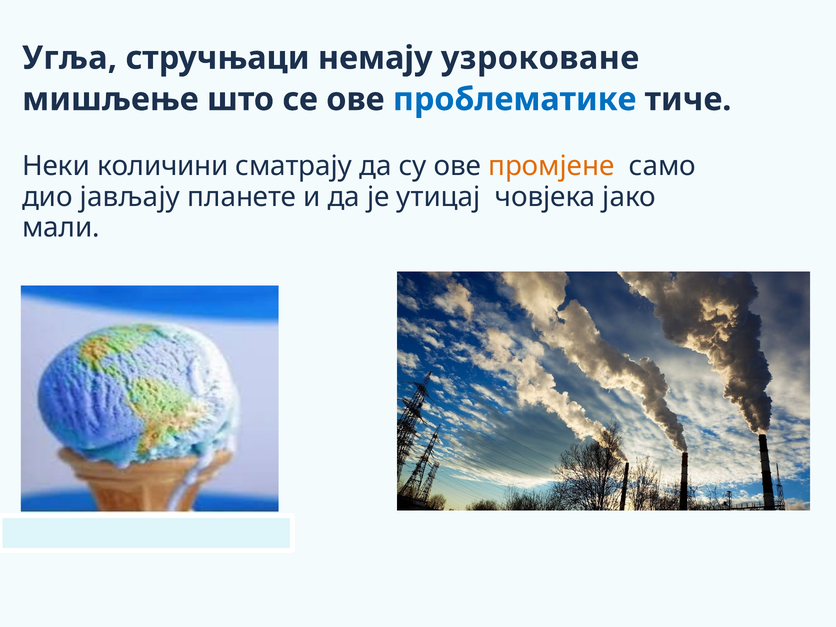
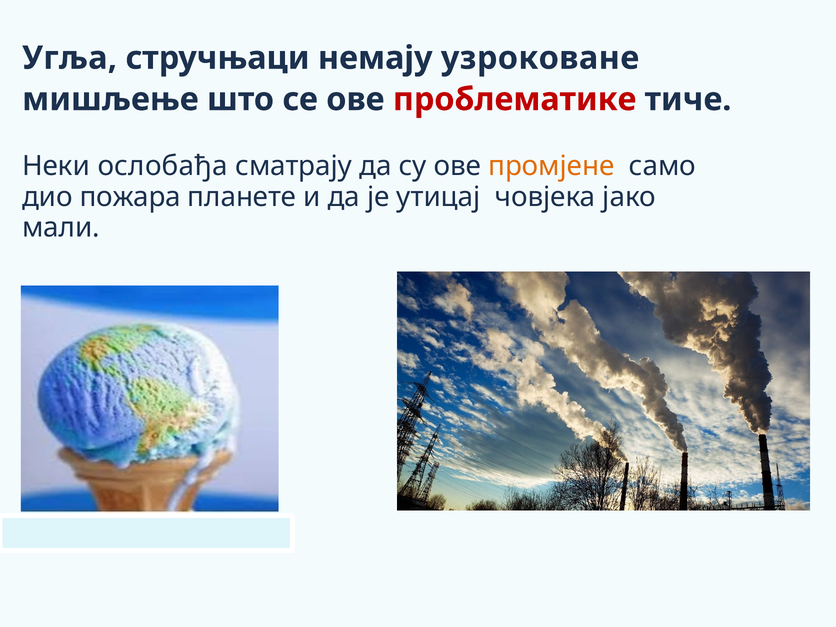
проблематике colour: blue -> red
количини: количини -> ослобађа
јављају: јављају -> пожара
